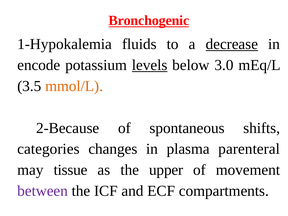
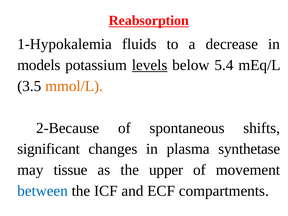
Bronchogenic: Bronchogenic -> Reabsorption
decrease underline: present -> none
encode: encode -> models
3.0: 3.0 -> 5.4
categories: categories -> significant
parenteral: parenteral -> synthetase
between colour: purple -> blue
